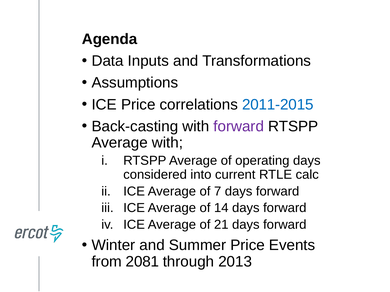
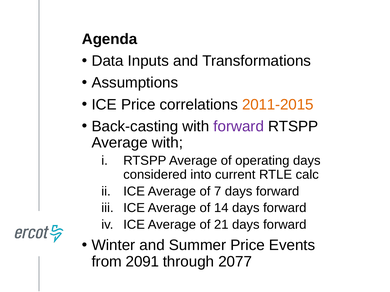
2011-2015 colour: blue -> orange
2081: 2081 -> 2091
2013: 2013 -> 2077
